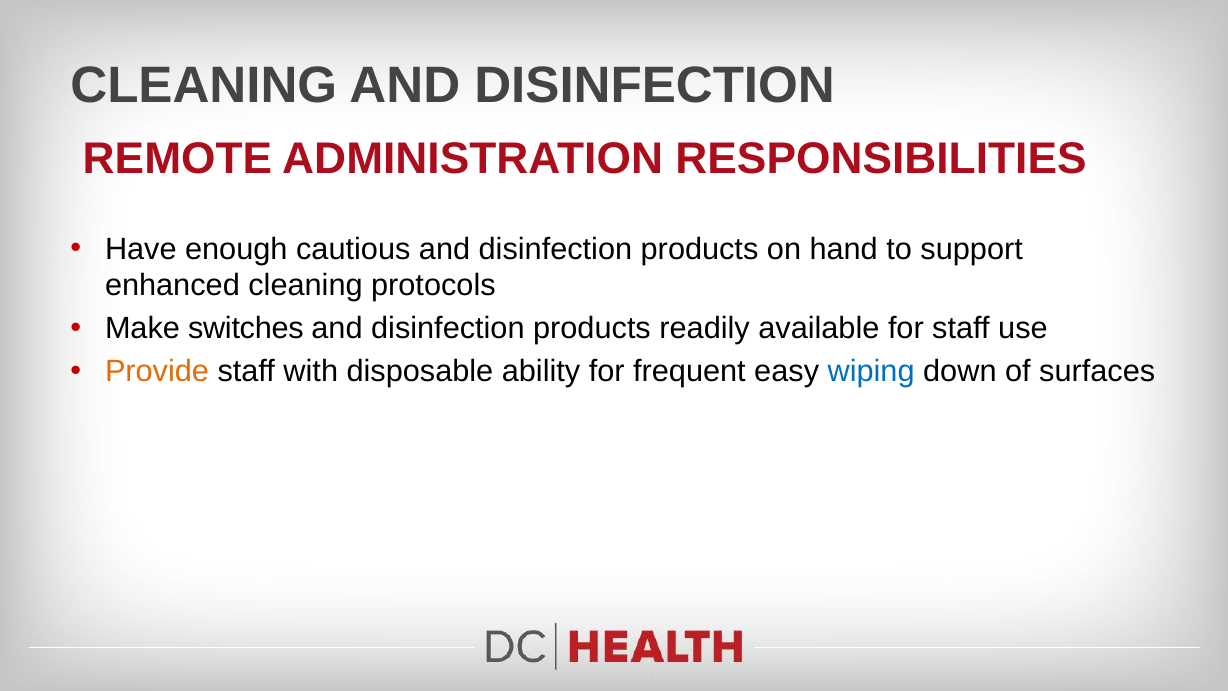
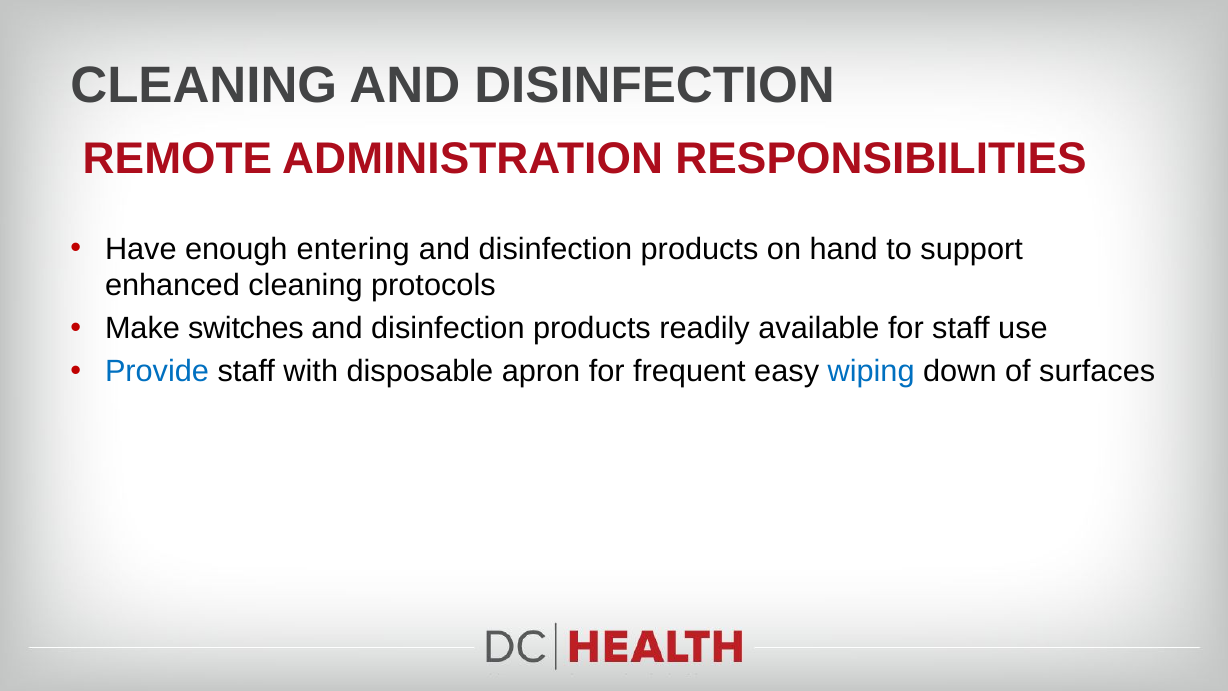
cautious: cautious -> entering
Provide colour: orange -> blue
ability: ability -> apron
